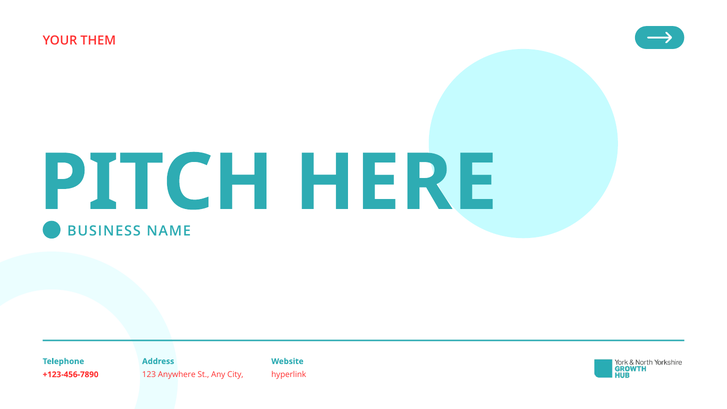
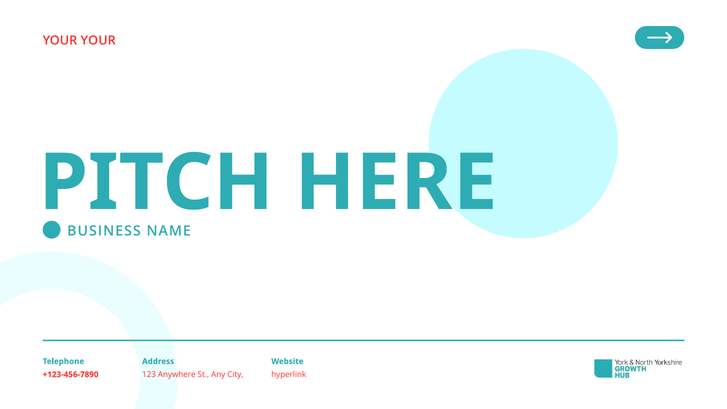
YOUR THEM: THEM -> YOUR
